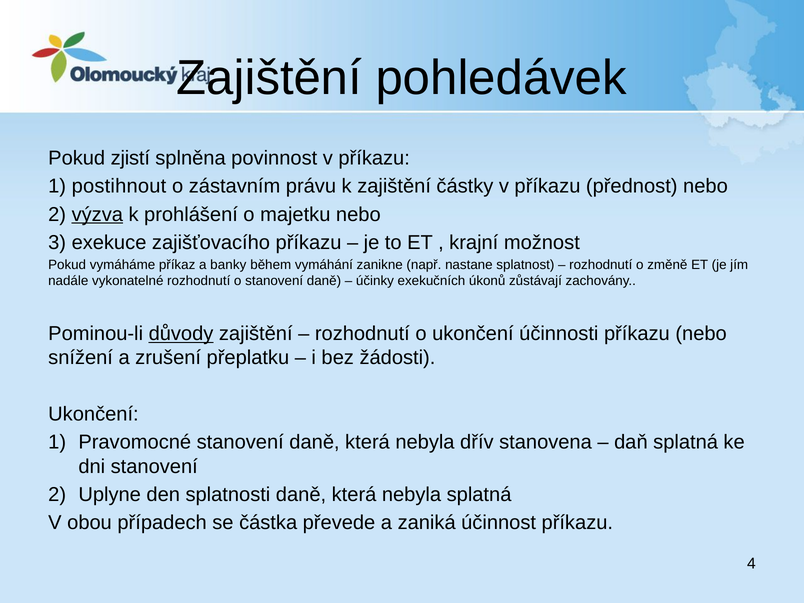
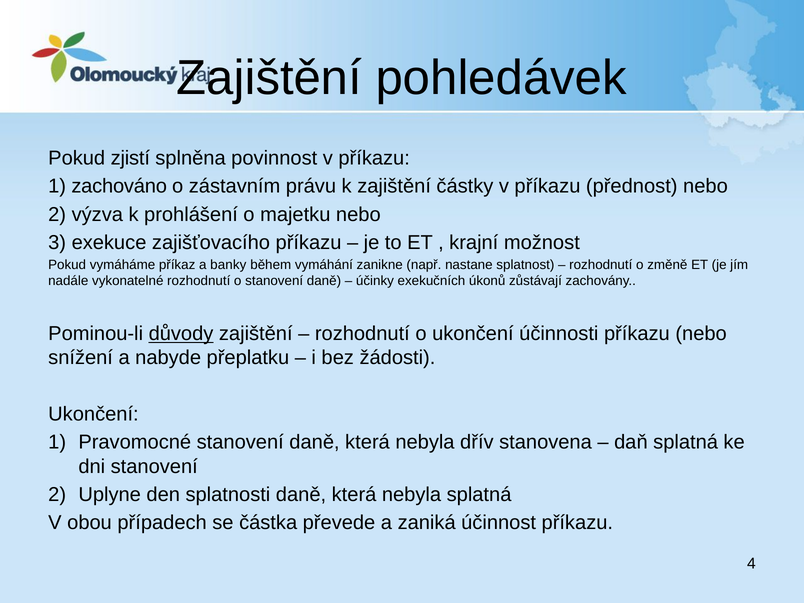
postihnout: postihnout -> zachováno
výzva underline: present -> none
zrušení: zrušení -> nabyde
